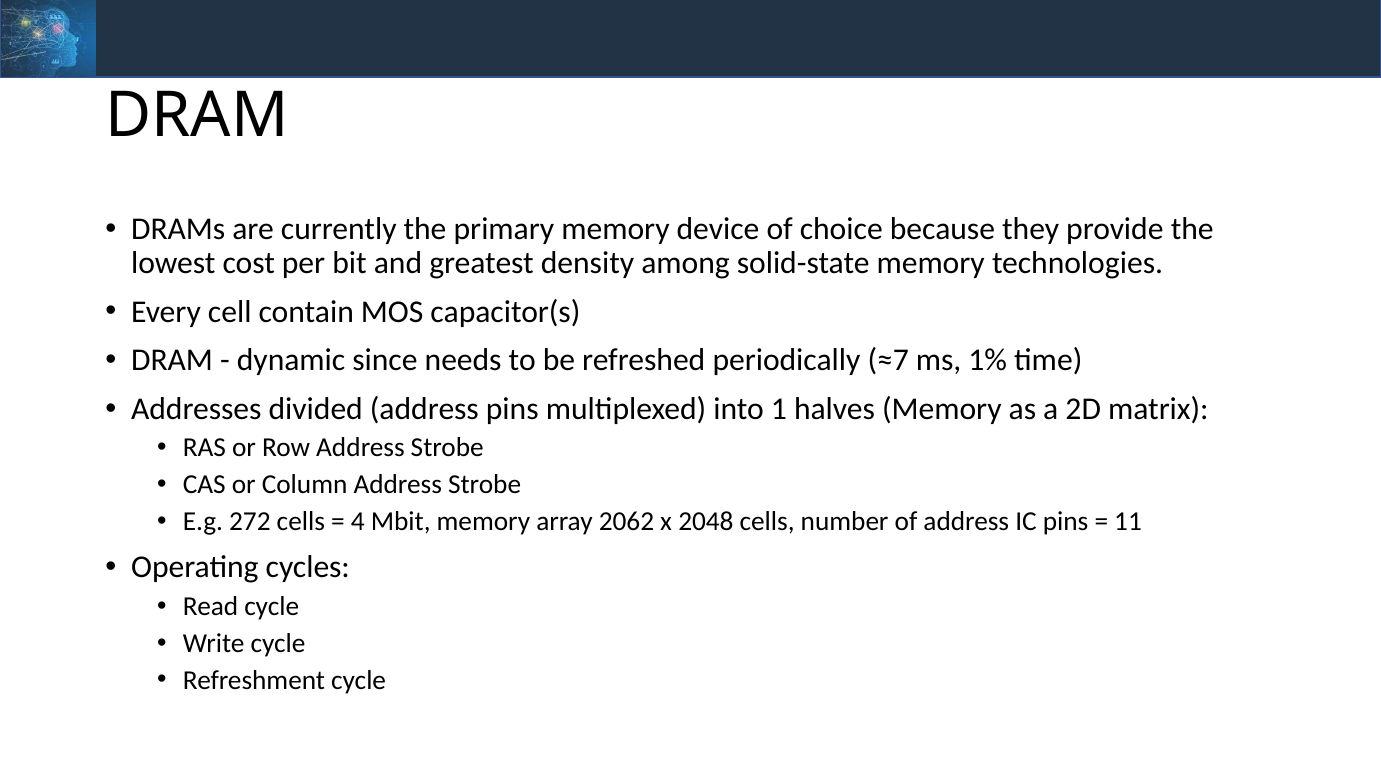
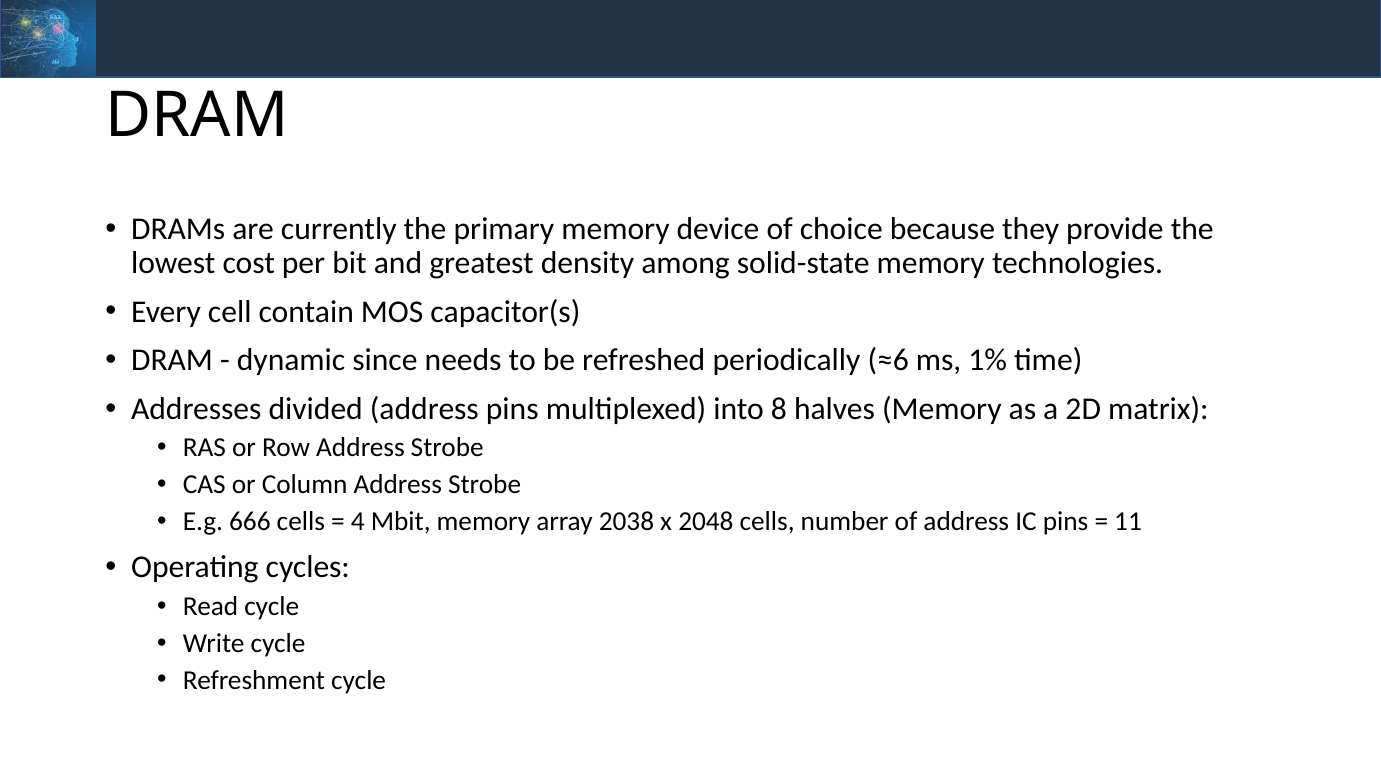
≈7: ≈7 -> ≈6
1: 1 -> 8
272: 272 -> 666
2062: 2062 -> 2038
